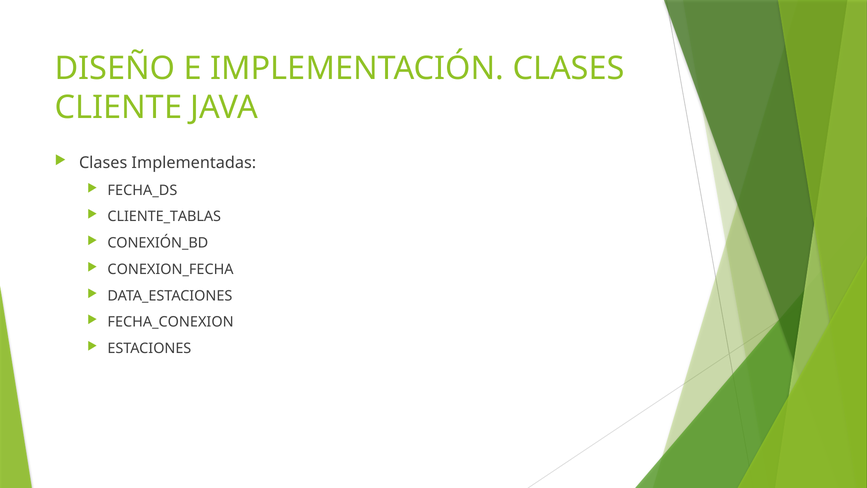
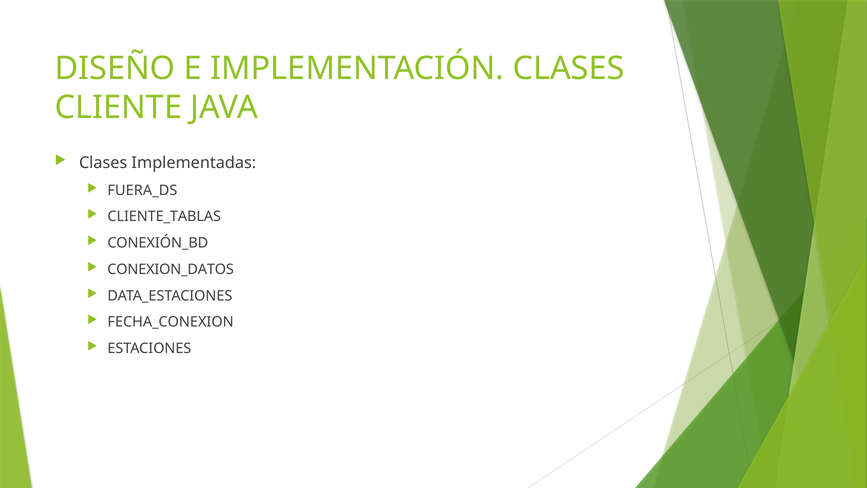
FECHA_DS: FECHA_DS -> FUERA_DS
CONEXION_FECHA: CONEXION_FECHA -> CONEXION_DATOS
